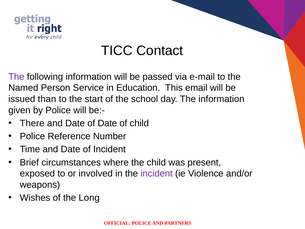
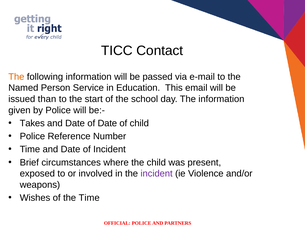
The at (16, 77) colour: purple -> orange
There: There -> Takes
the Long: Long -> Time
